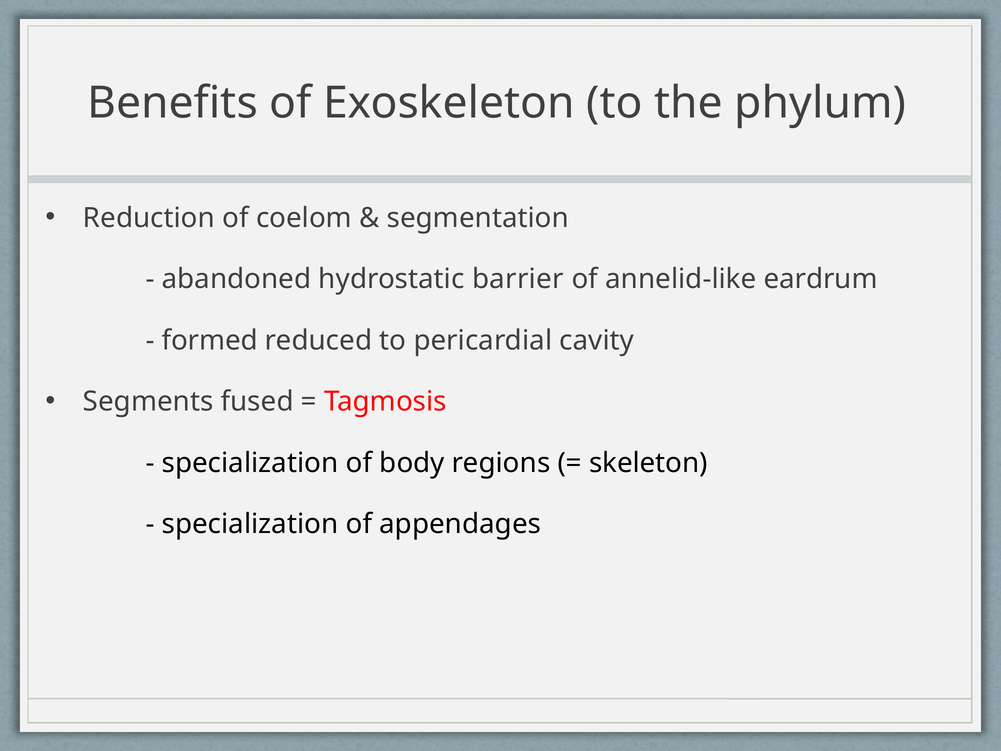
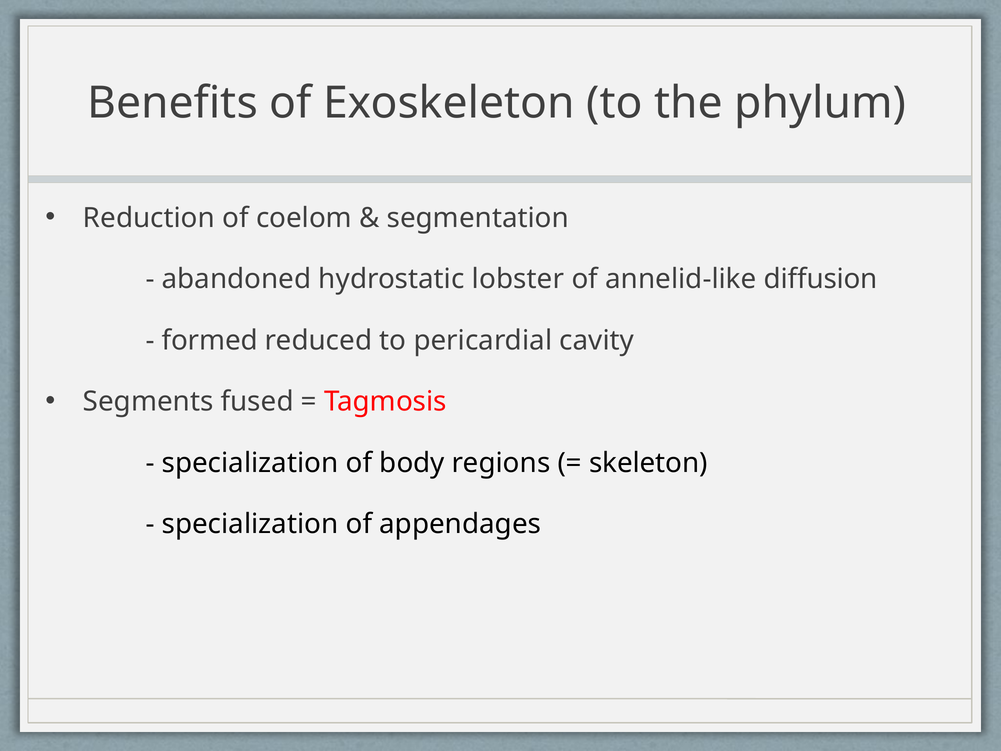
barrier: barrier -> lobster
eardrum: eardrum -> diffusion
